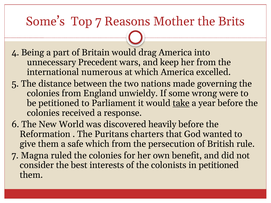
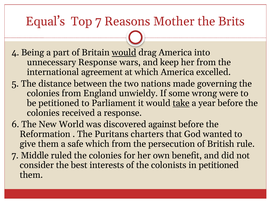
Some’s: Some’s -> Equal’s
would at (124, 53) underline: none -> present
unnecessary Precedent: Precedent -> Response
numerous: numerous -> agreement
heavily: heavily -> against
Magna: Magna -> Middle
